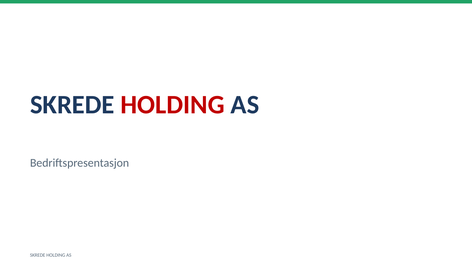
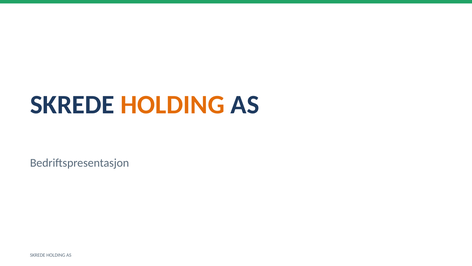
HOLDING at (173, 105) colour: red -> orange
